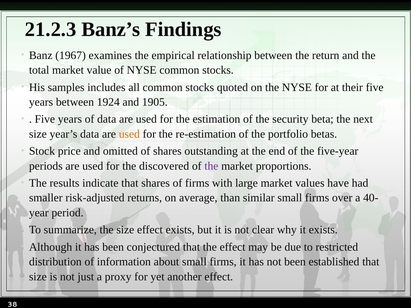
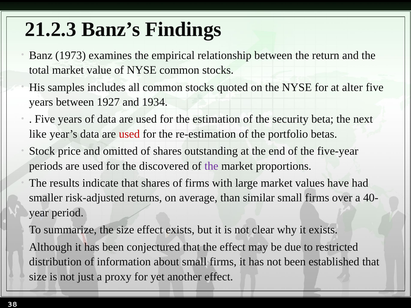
1967: 1967 -> 1973
their: their -> alter
1924: 1924 -> 1927
1905: 1905 -> 1934
size at (38, 134): size -> like
used at (129, 134) colour: orange -> red
